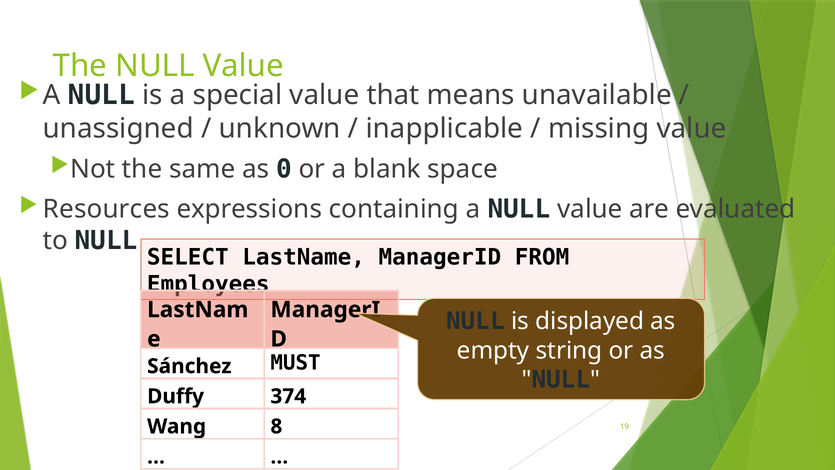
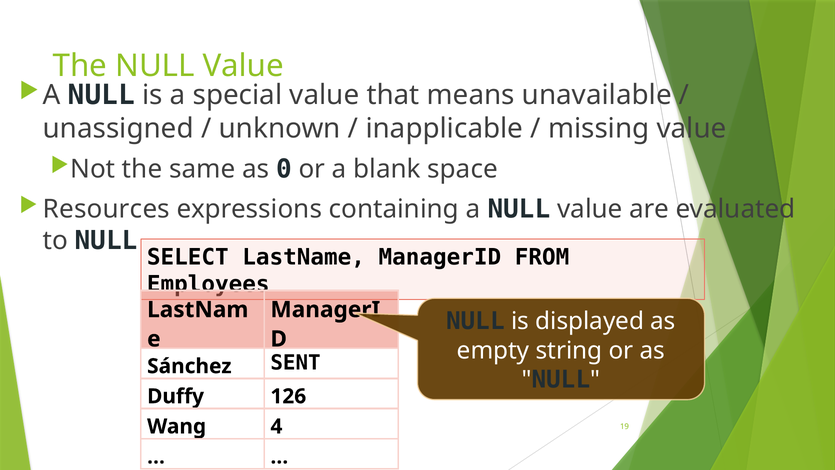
MUST: MUST -> SENT
374: 374 -> 126
8: 8 -> 4
